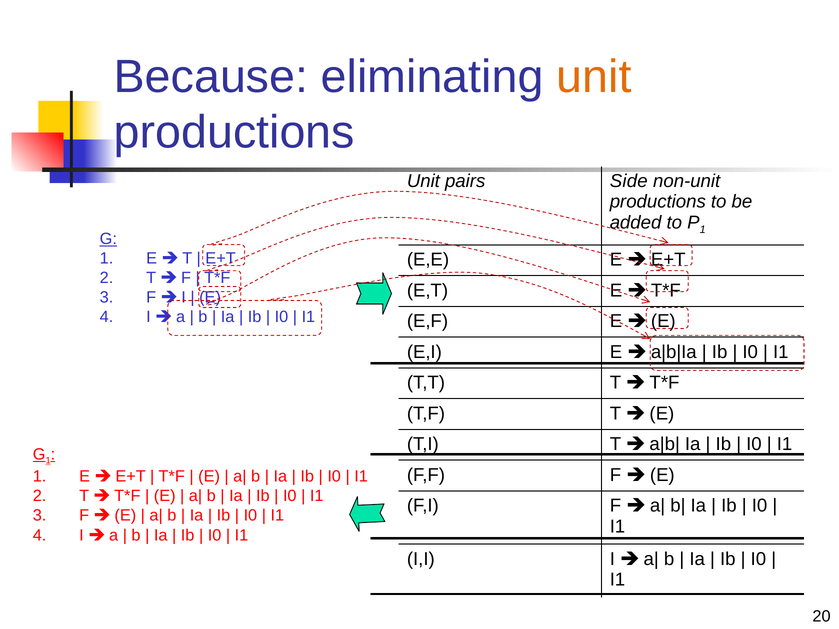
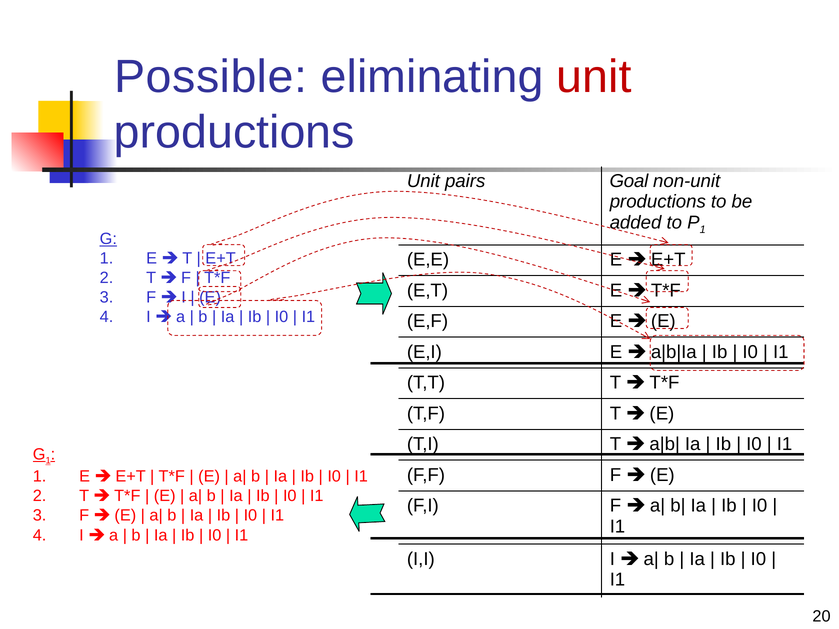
Because: Because -> Possible
unit at (594, 77) colour: orange -> red
Side: Side -> Goal
